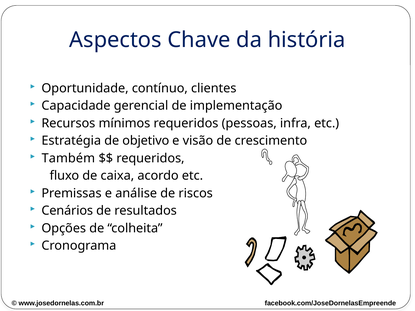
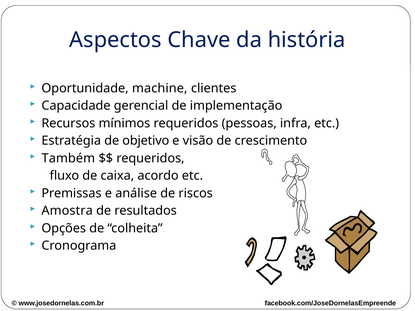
contínuo: contínuo -> machine
Cenários: Cenários -> Amostra
